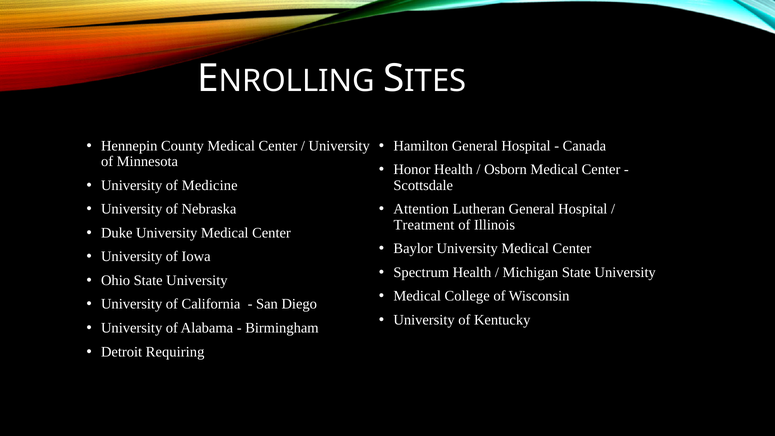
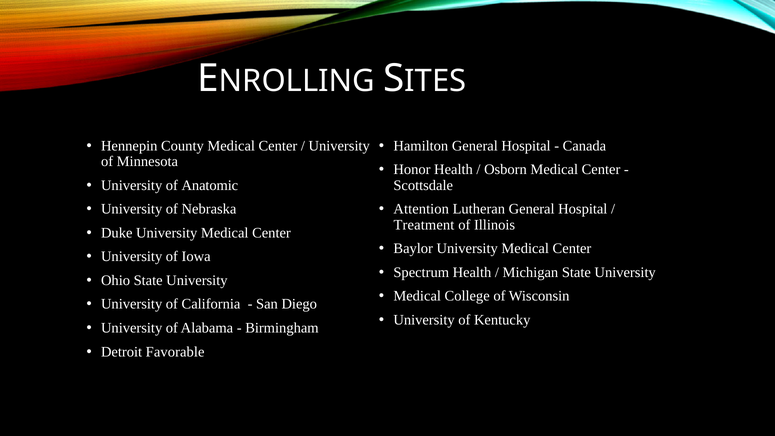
Medicine: Medicine -> Anatomic
Requiring: Requiring -> Favorable
